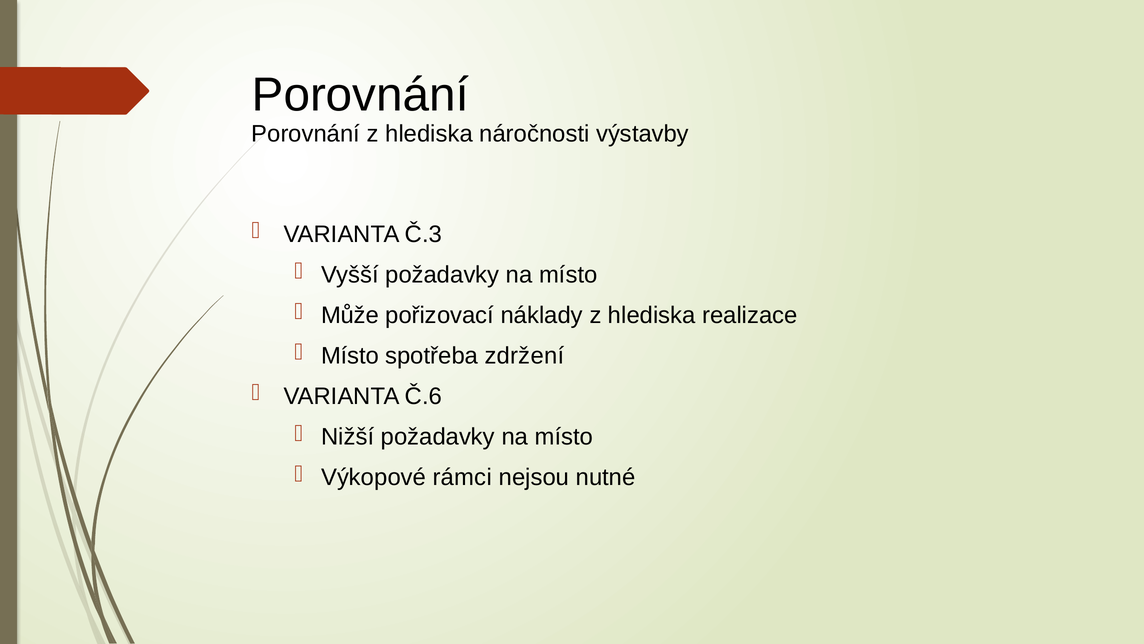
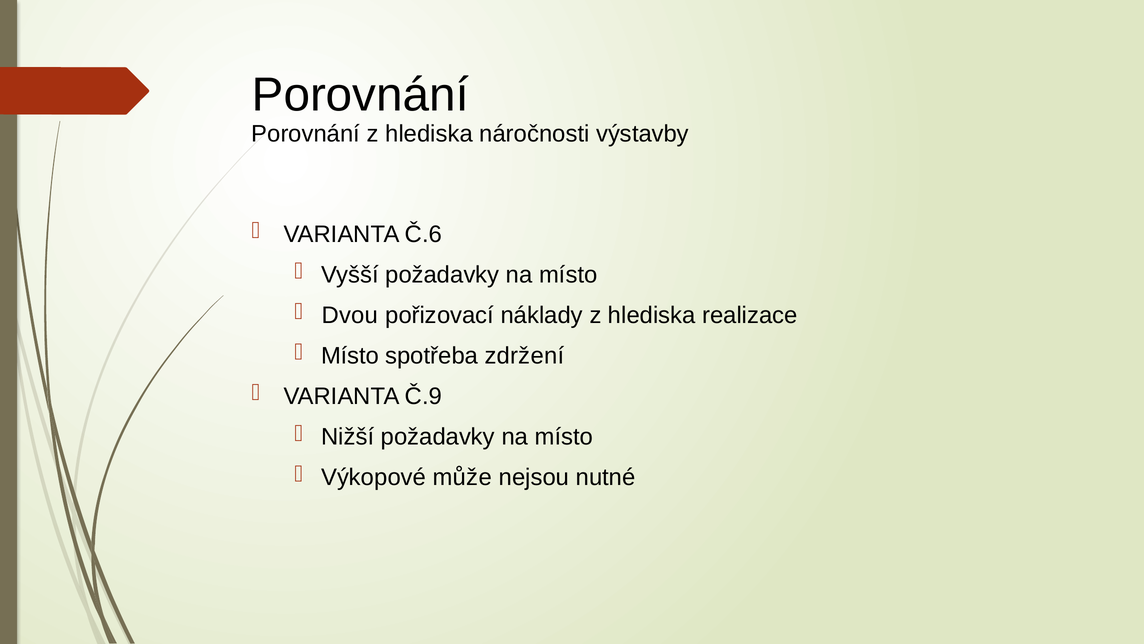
Č.3: Č.3 -> Č.6
Může: Může -> Dvou
Č.6: Č.6 -> Č.9
rámci: rámci -> může
